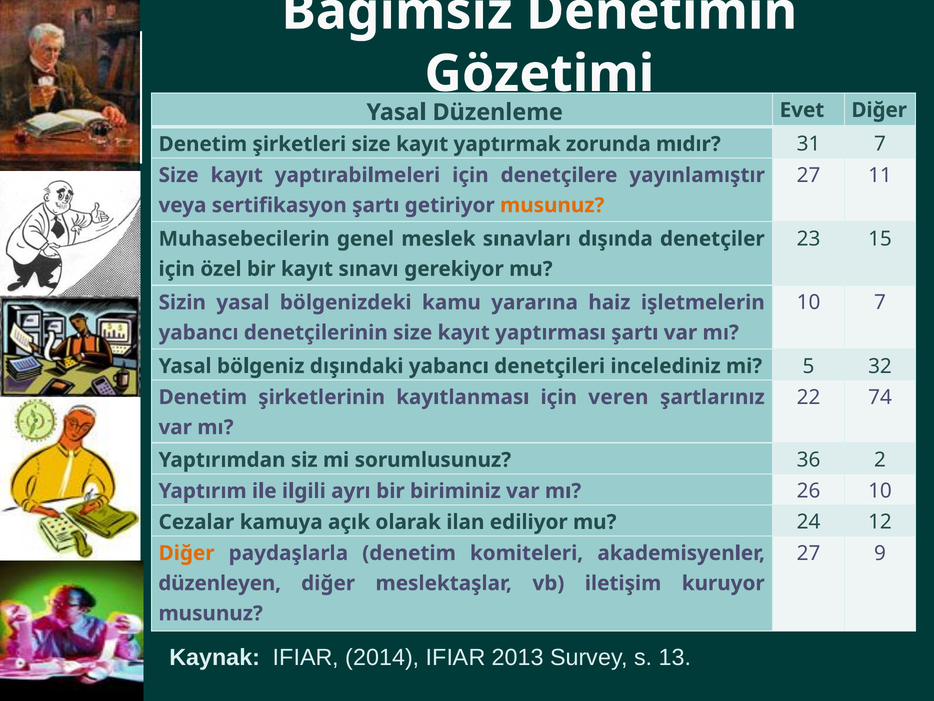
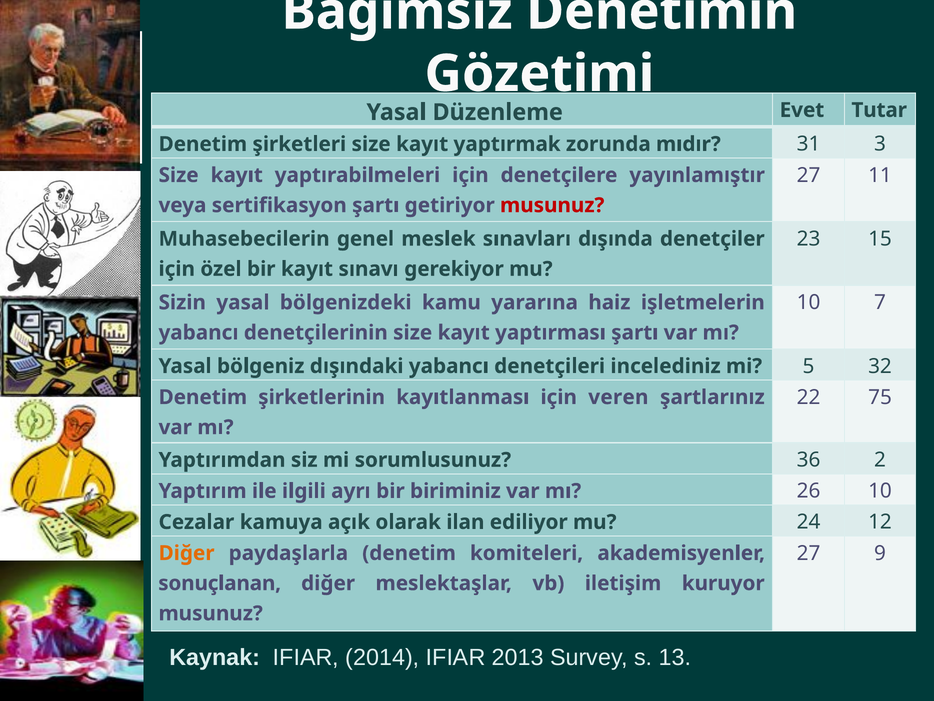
Evet Diğer: Diğer -> Tutar
31 7: 7 -> 3
musunuz at (552, 205) colour: orange -> red
74: 74 -> 75
düzenleyen: düzenleyen -> sonuçlanan
